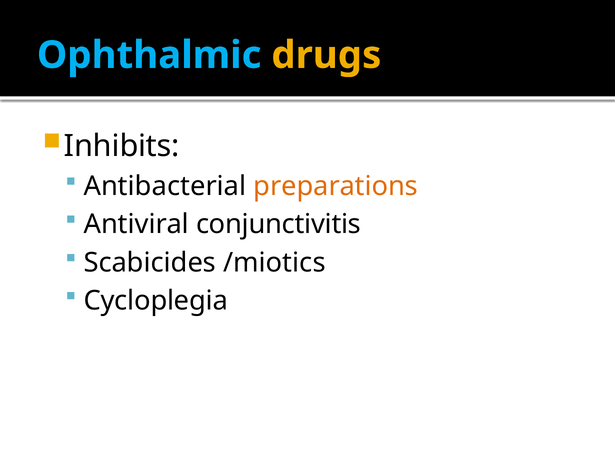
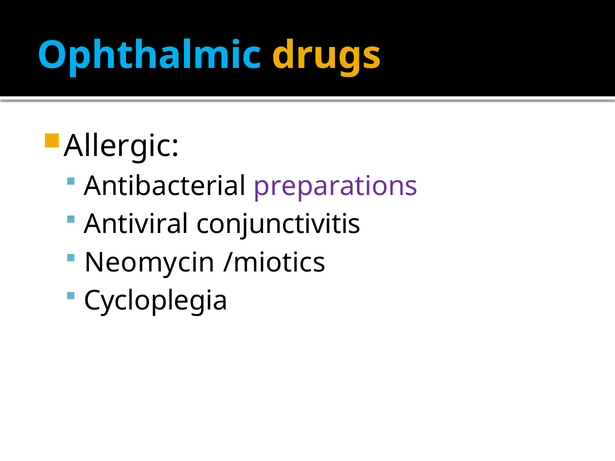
Inhibits: Inhibits -> Allergic
preparations colour: orange -> purple
Scabicides: Scabicides -> Neomycin
